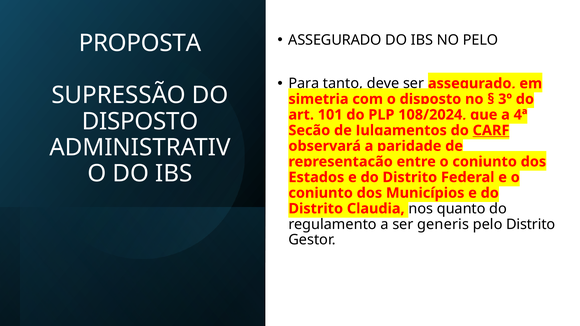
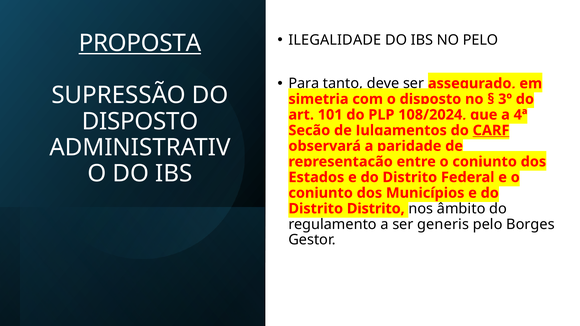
ASSEGURADO at (335, 40): ASSEGURADO -> ILEGALIDADE
PROPOSTA underline: none -> present
Distrito Claudia: Claudia -> Distrito
quanto: quanto -> âmbito
pelo Distrito: Distrito -> Borges
